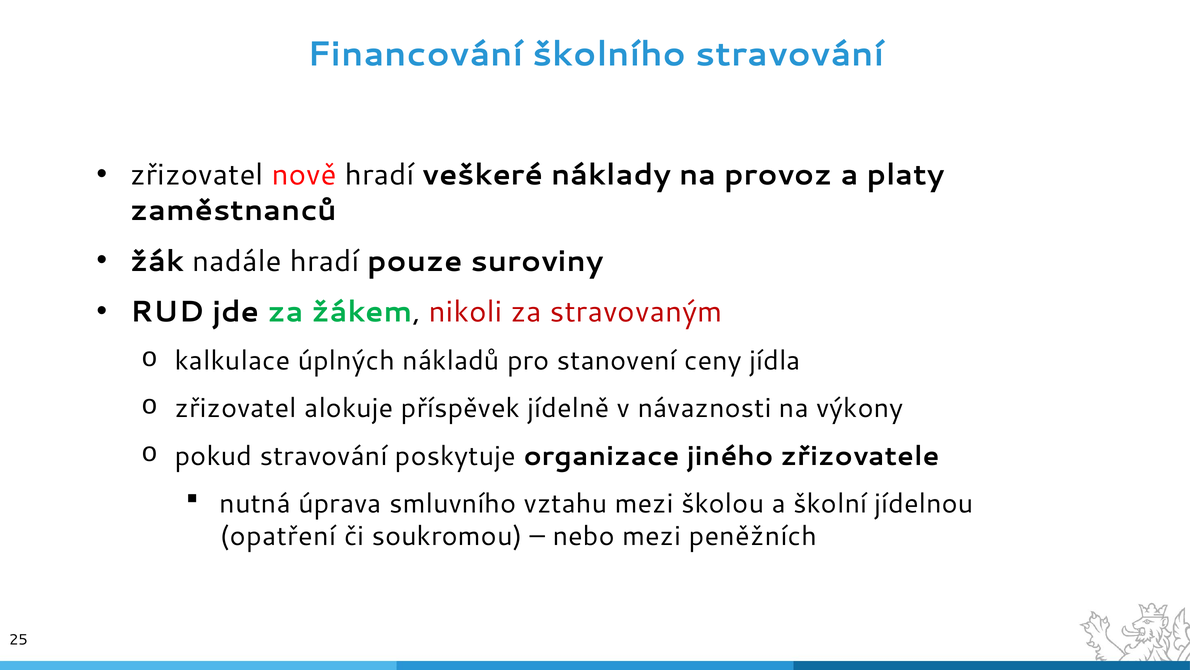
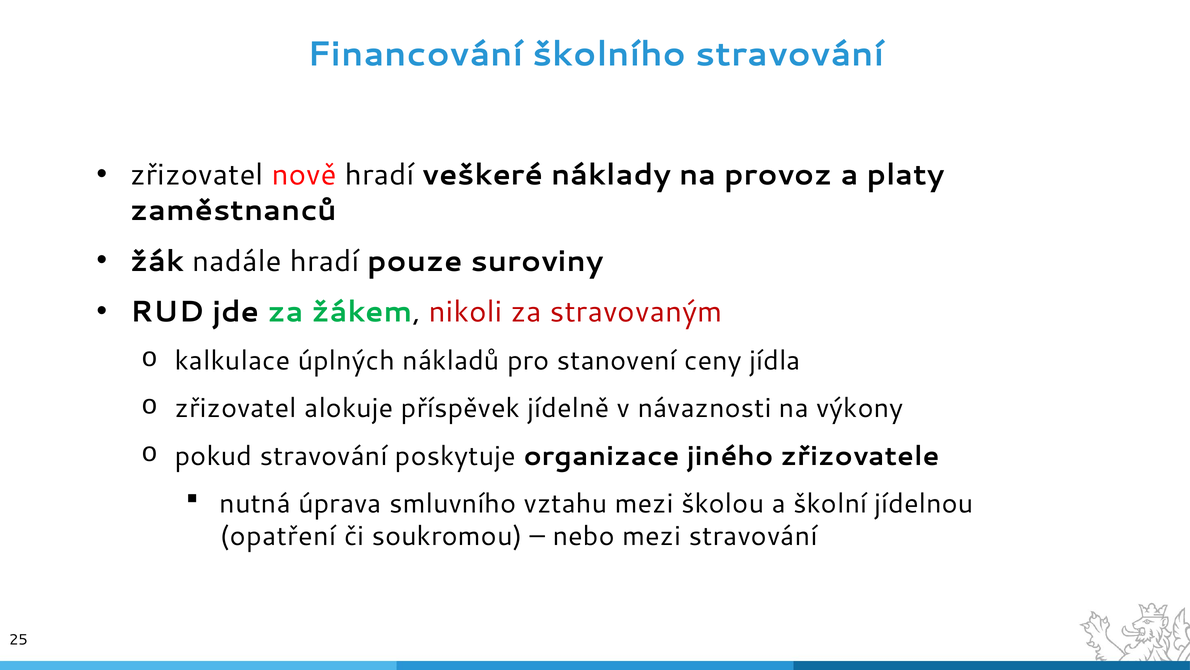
mezi peněžních: peněžních -> stravování
